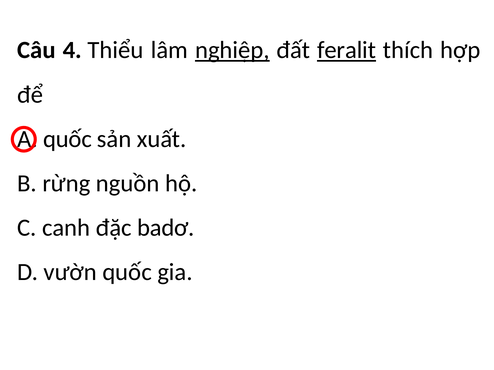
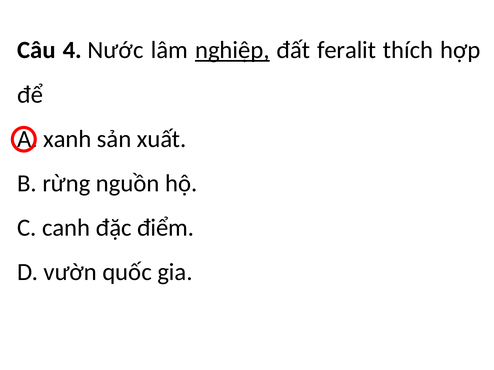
Thiểu: Thiểu -> Nước
feralit underline: present -> none
quốc at (67, 139): quốc -> xanh
badơ: badơ -> điểm
